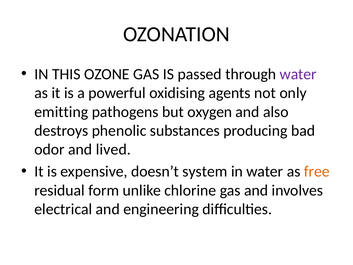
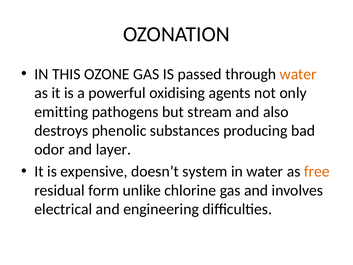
water at (298, 74) colour: purple -> orange
oxygen: oxygen -> stream
lived: lived -> layer
